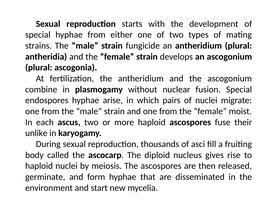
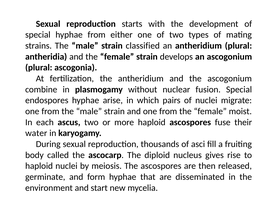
fungicide: fungicide -> classified
unlike: unlike -> water
